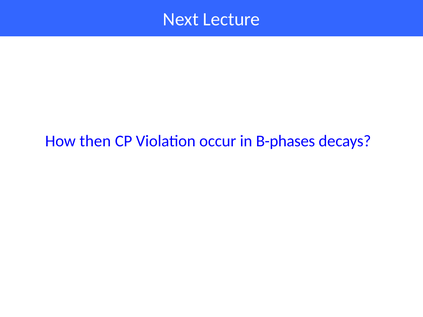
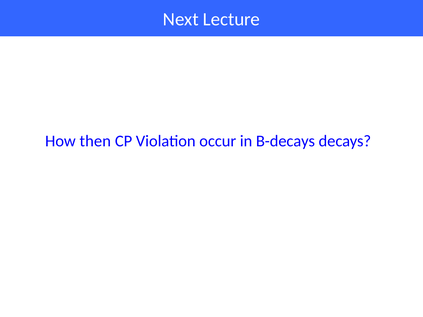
B-phases: B-phases -> B-decays
